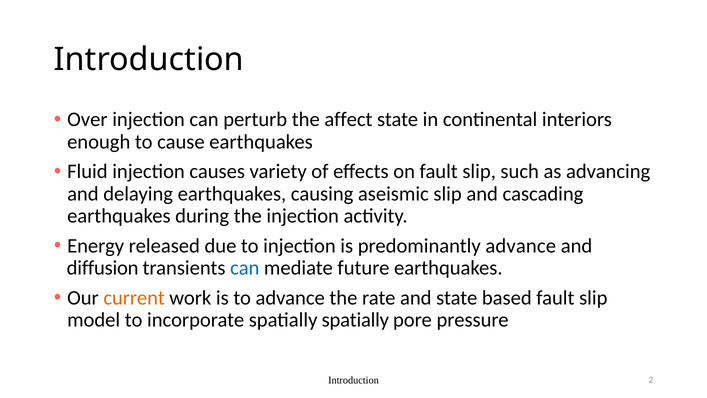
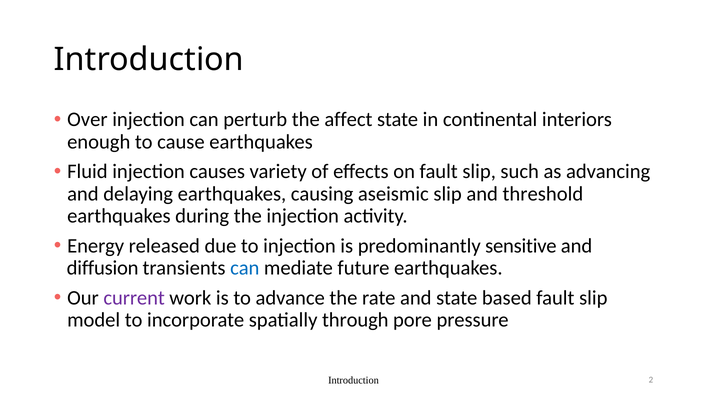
cascading: cascading -> threshold
predominantly advance: advance -> sensitive
current colour: orange -> purple
spatially spatially: spatially -> through
